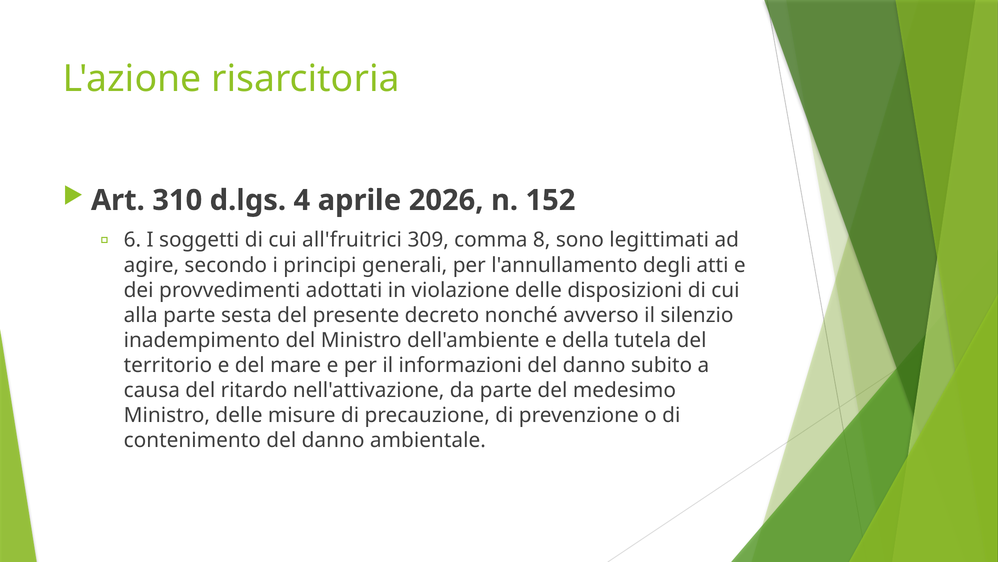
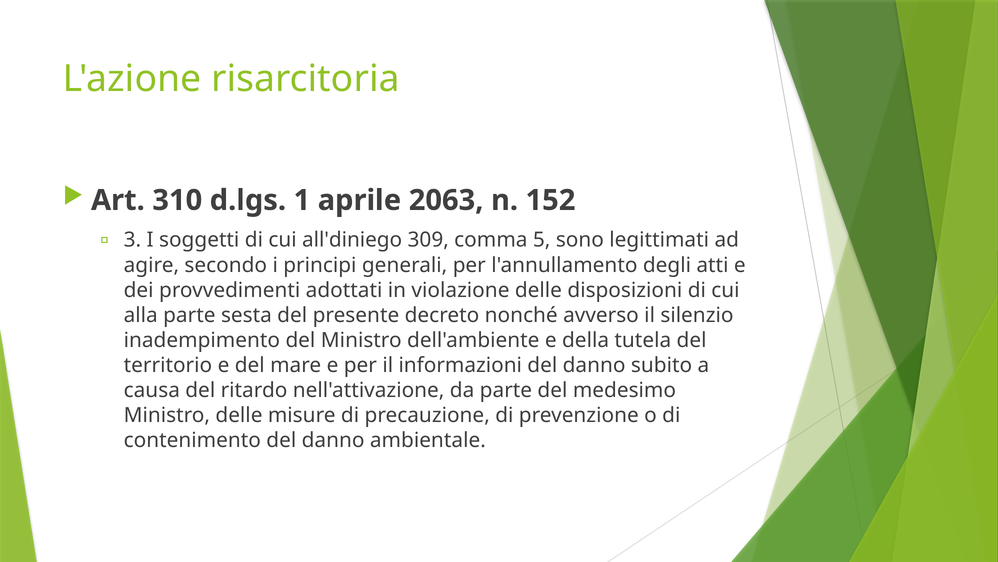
4: 4 -> 1
2026: 2026 -> 2063
6: 6 -> 3
all'fruitrici: all'fruitrici -> all'diniego
8: 8 -> 5
